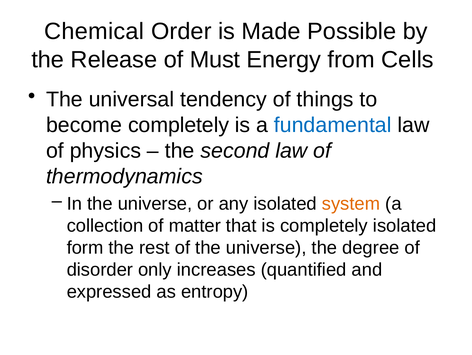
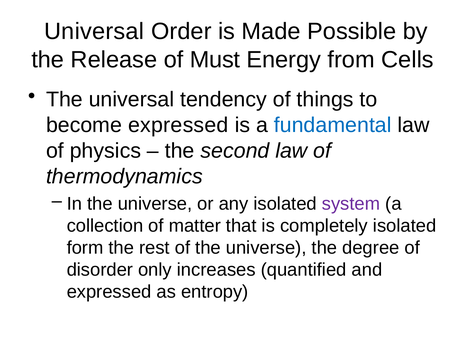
Chemical at (94, 31): Chemical -> Universal
become completely: completely -> expressed
system colour: orange -> purple
